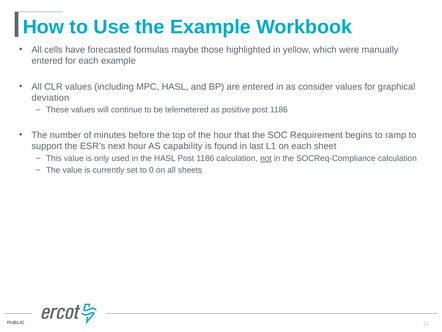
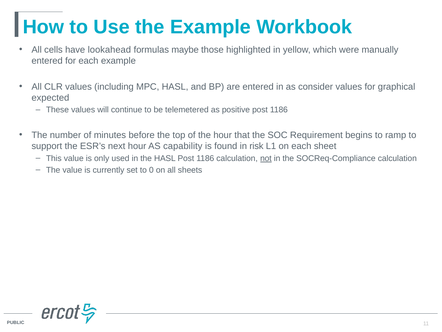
forecasted: forecasted -> lookahead
deviation: deviation -> expected
last: last -> risk
